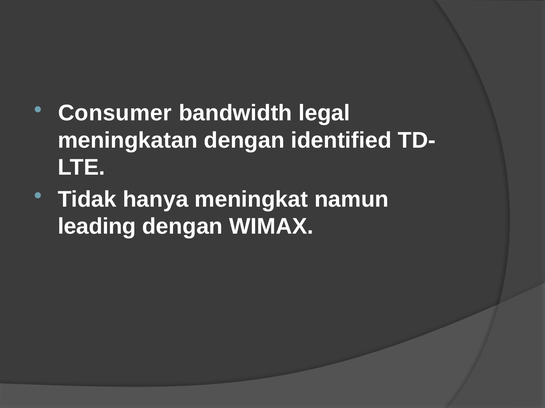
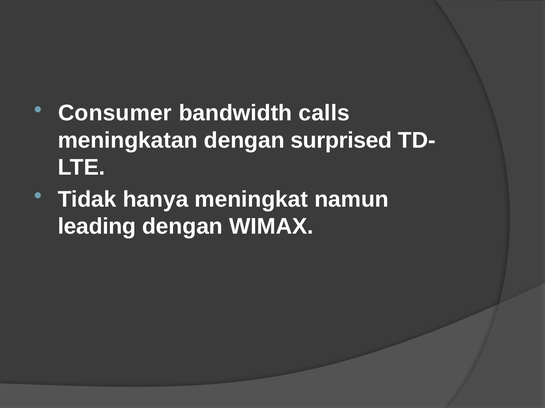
legal: legal -> calls
identified: identified -> surprised
